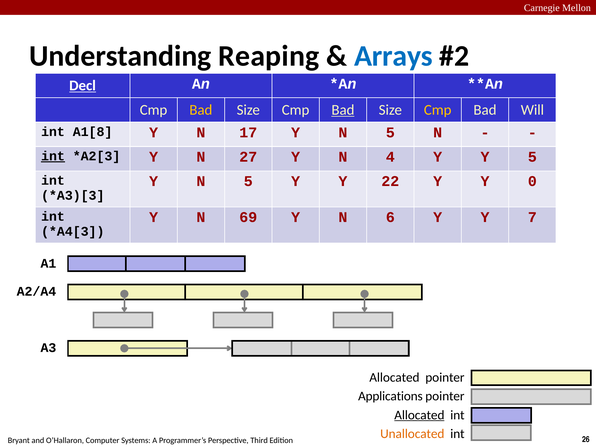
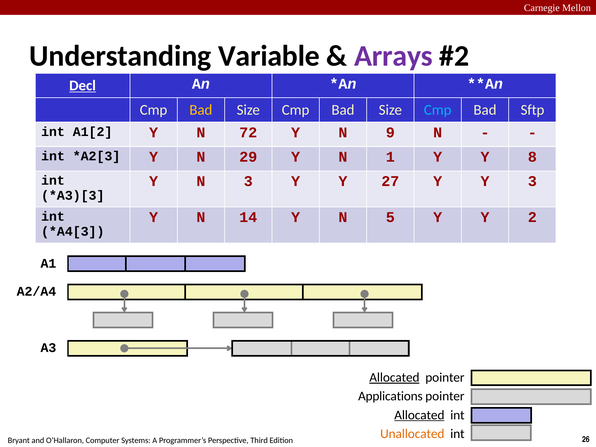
Reaping: Reaping -> Variable
Arrays colour: blue -> purple
Bad at (343, 110) underline: present -> none
Cmp at (438, 110) colour: yellow -> light blue
Will: Will -> Sftp
A1[8: A1[8 -> A1[2
17: 17 -> 72
5 at (390, 133): 5 -> 9
int at (53, 156) underline: present -> none
27: 27 -> 29
4: 4 -> 1
Y 5: 5 -> 8
5 at (248, 181): 5 -> 3
22: 22 -> 27
Y 0: 0 -> 3
69: 69 -> 14
6: 6 -> 5
7: 7 -> 2
Allocated at (394, 377) underline: none -> present
